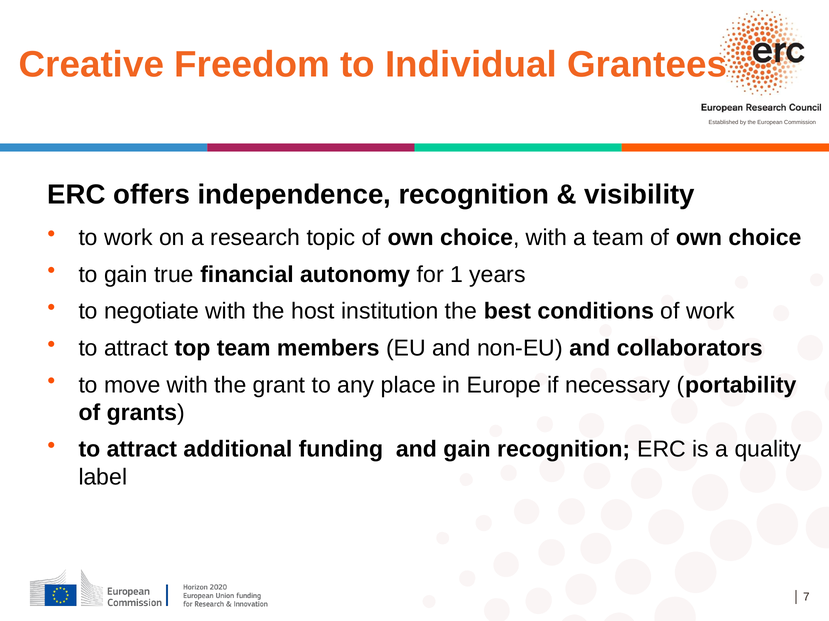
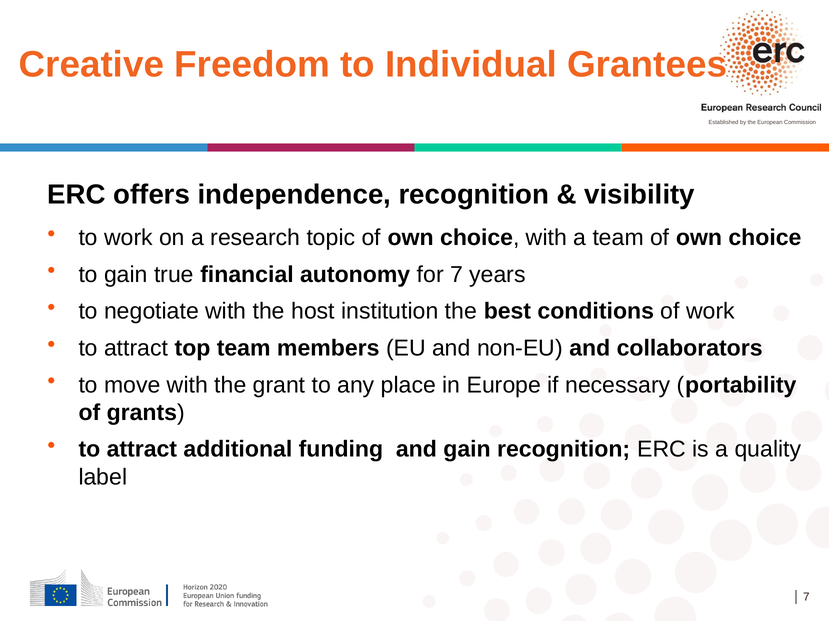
for 1: 1 -> 7
